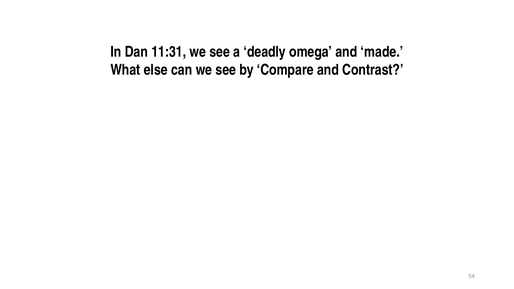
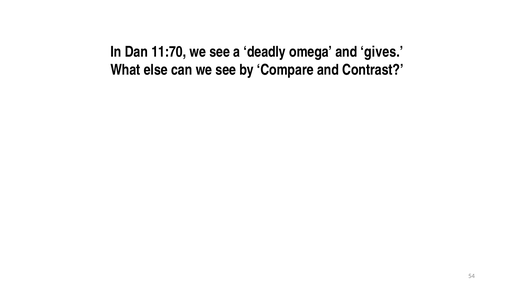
11:31: 11:31 -> 11:70
made: made -> gives
